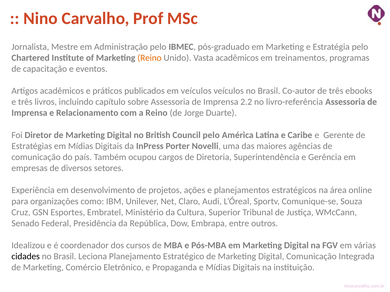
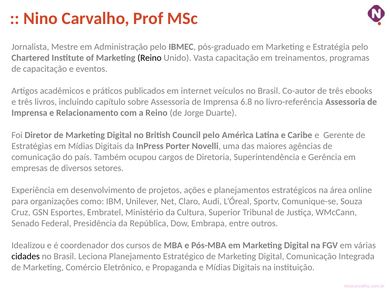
Reino at (150, 58) colour: orange -> black
Vasta acadêmicos: acadêmicos -> capacitação
em veículos: veículos -> internet
2.2: 2.2 -> 6.8
